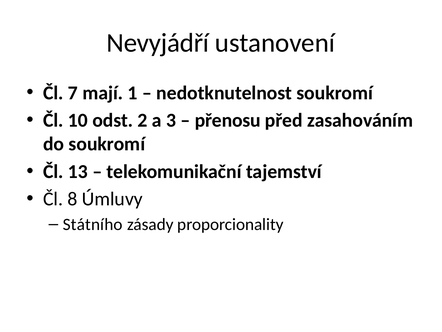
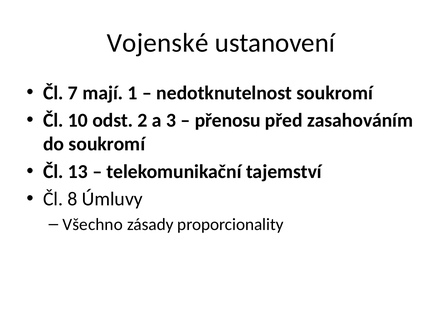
Nevyjádří: Nevyjádří -> Vojenské
Státního: Státního -> Všechno
